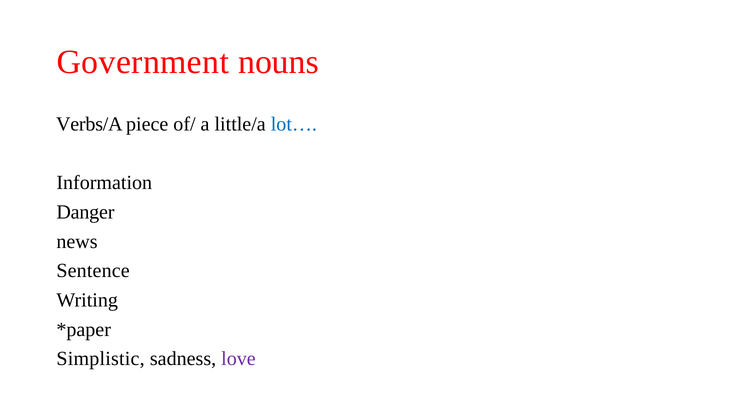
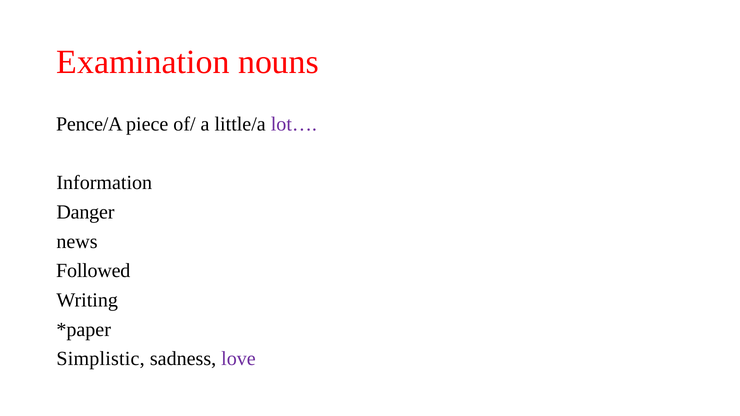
Government: Government -> Examination
Verbs/A: Verbs/A -> Pence/A
lot… colour: blue -> purple
Sentence: Sentence -> Followed
